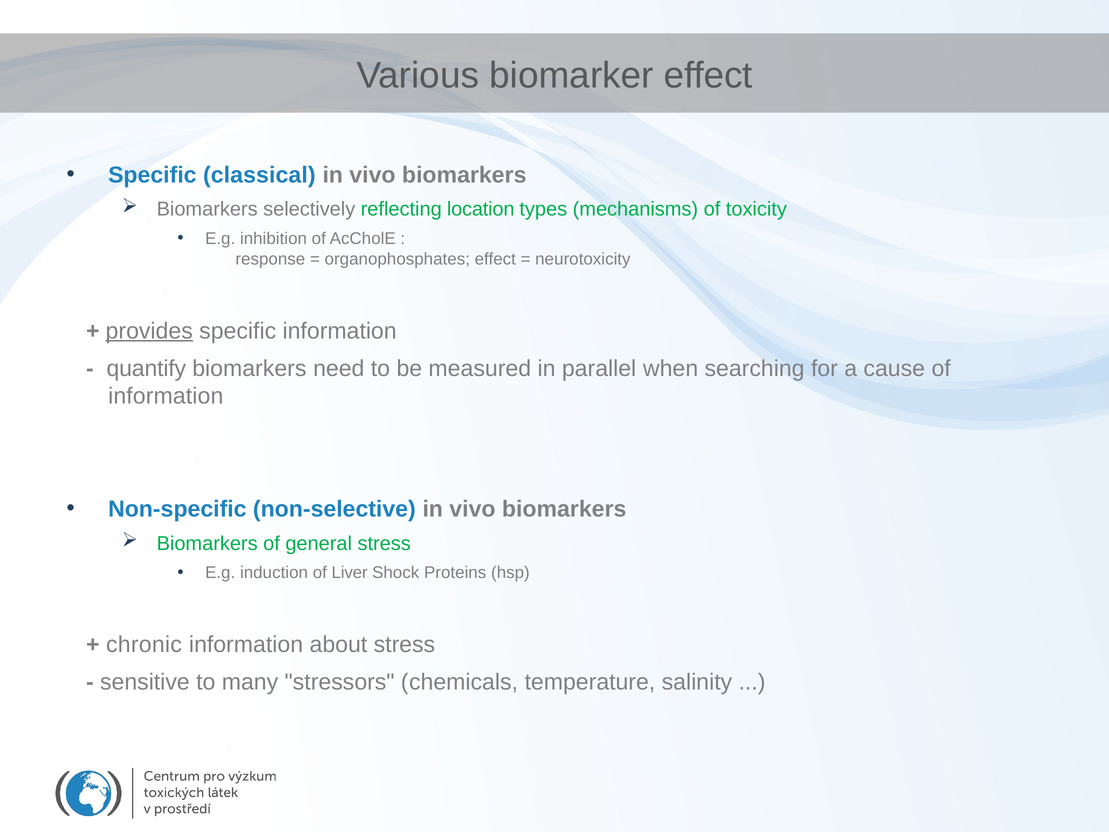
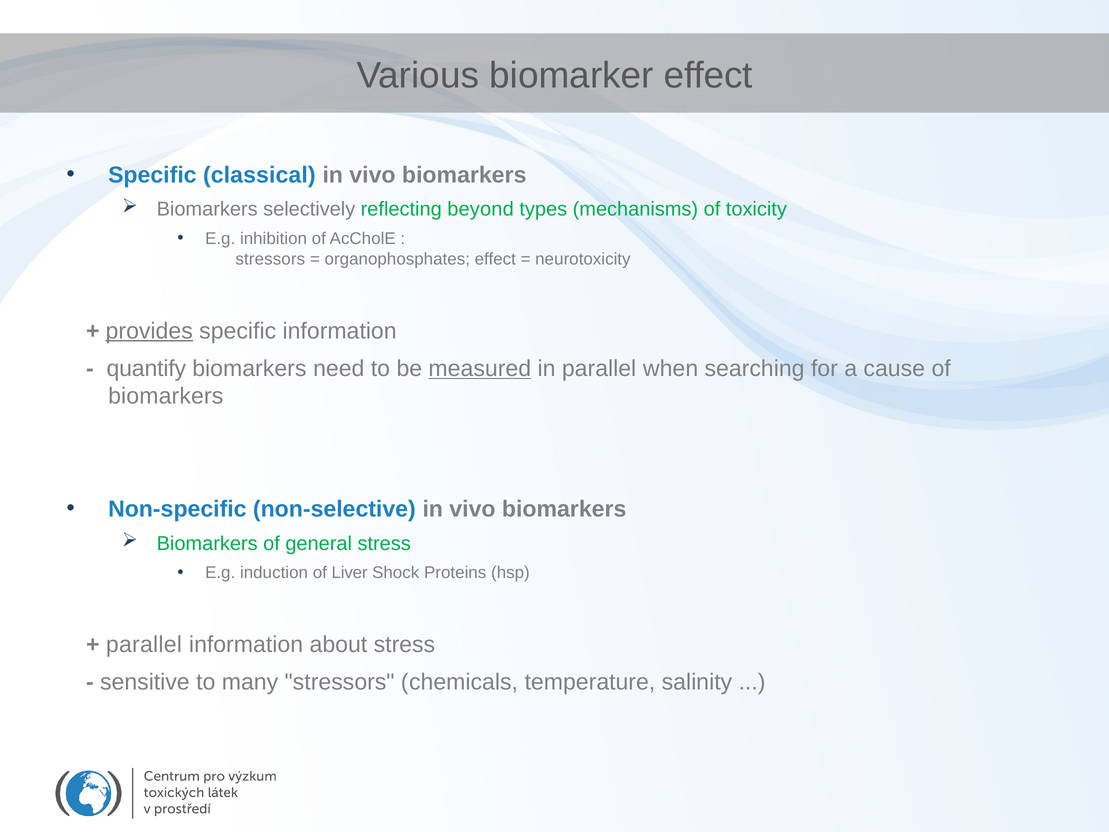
location: location -> beyond
response at (270, 259): response -> stressors
measured underline: none -> present
information at (166, 396): information -> biomarkers
chronic at (144, 645): chronic -> parallel
